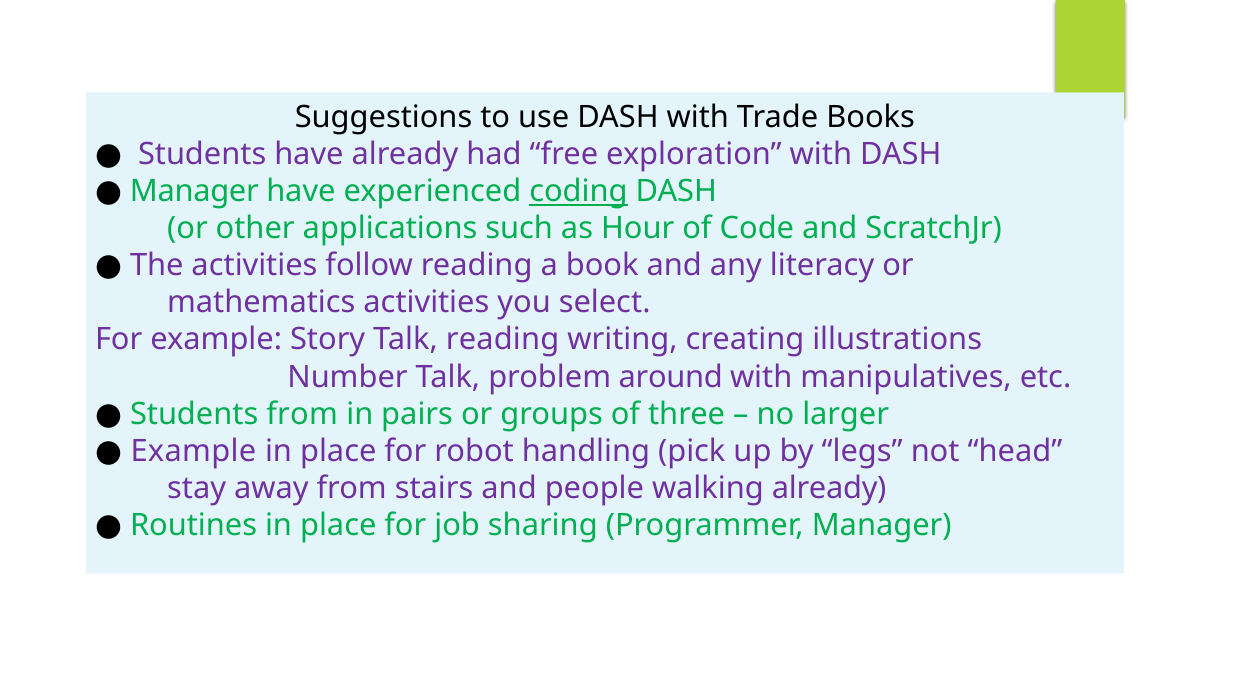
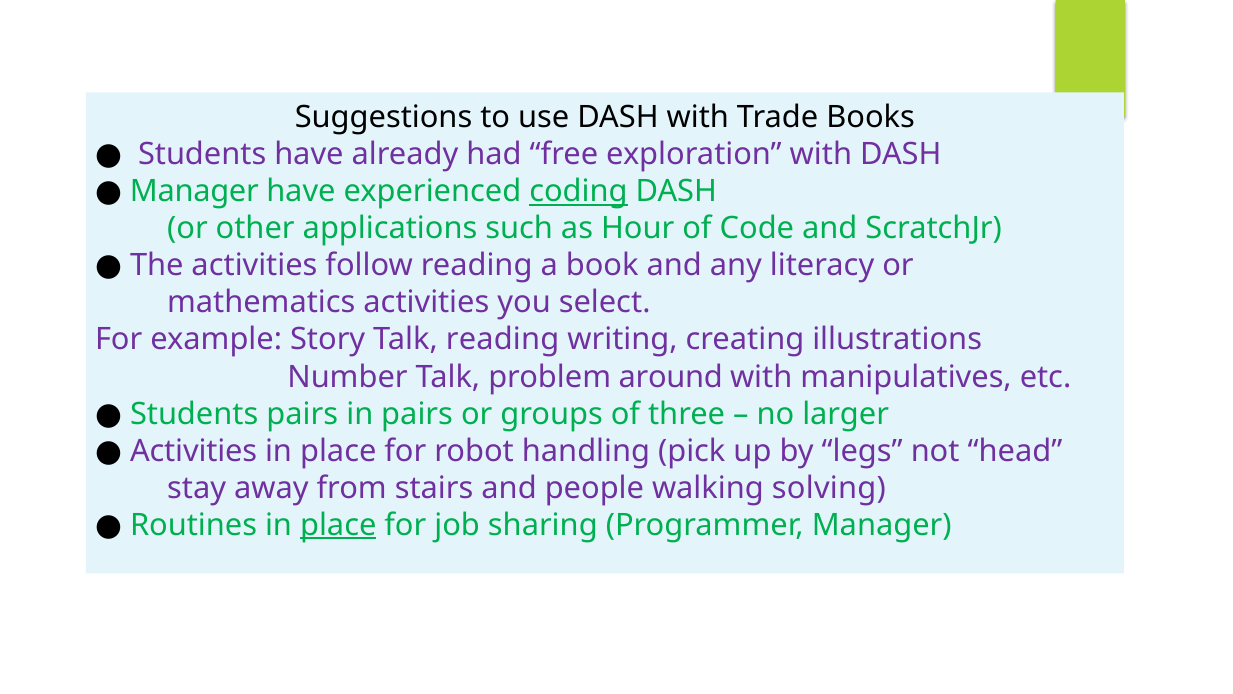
Students from: from -> pairs
Example at (193, 451): Example -> Activities
walking already: already -> solving
place at (338, 525) underline: none -> present
